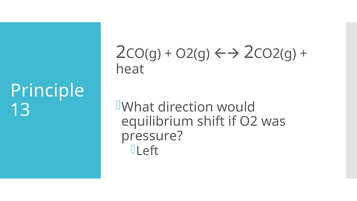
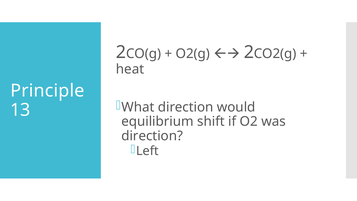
pressure at (152, 136): pressure -> direction
